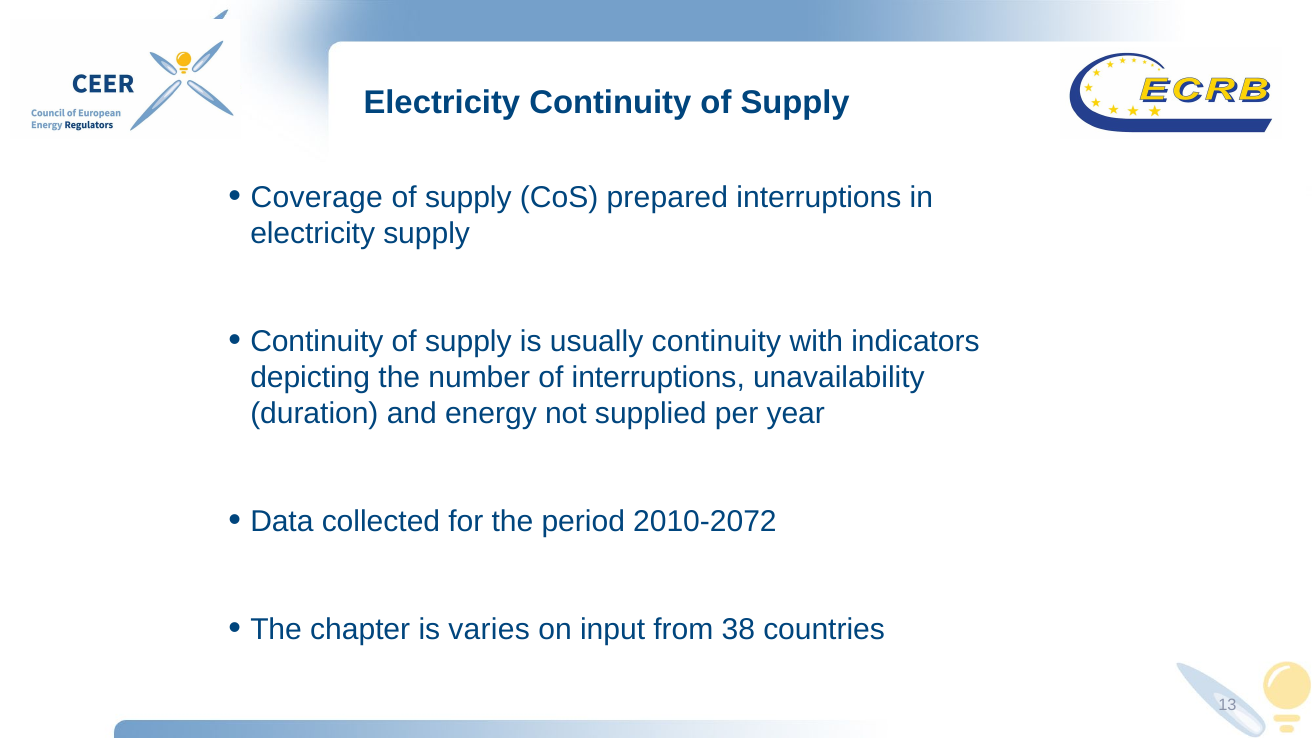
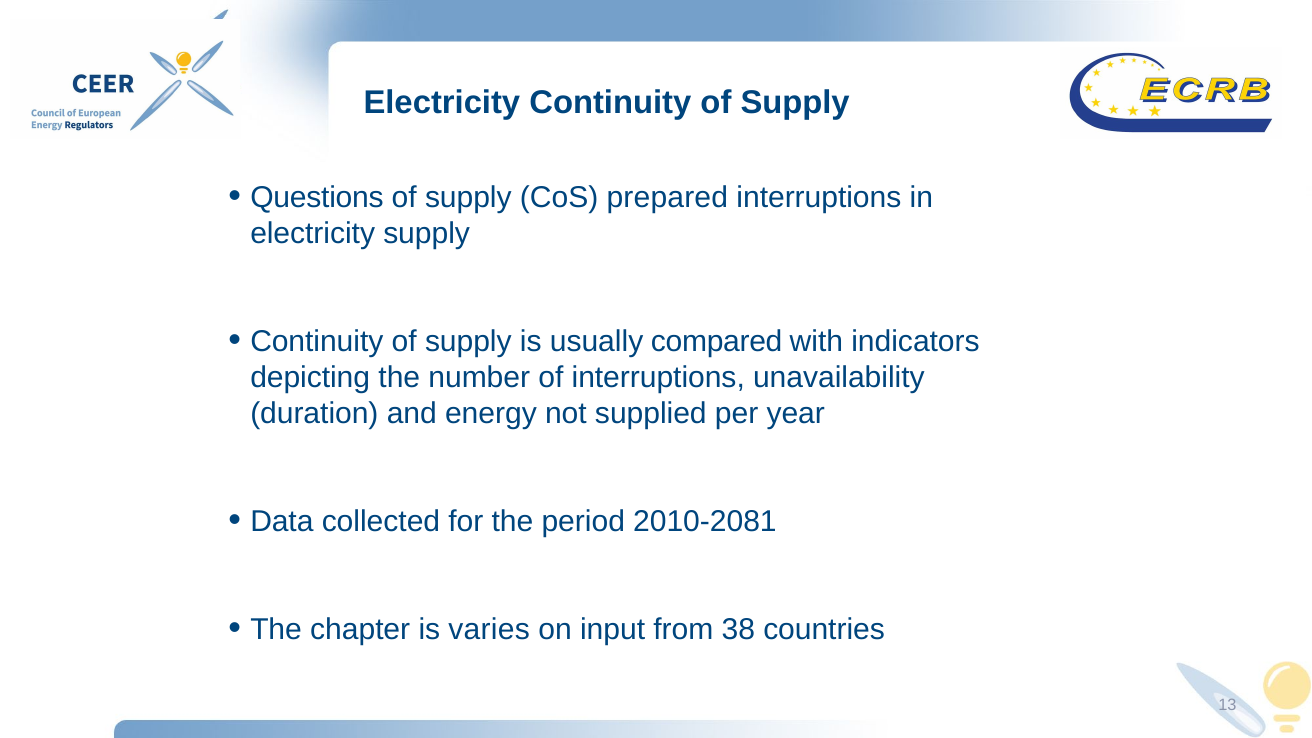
Coverage: Coverage -> Questions
usually continuity: continuity -> compared
2010-2072: 2010-2072 -> 2010-2081
